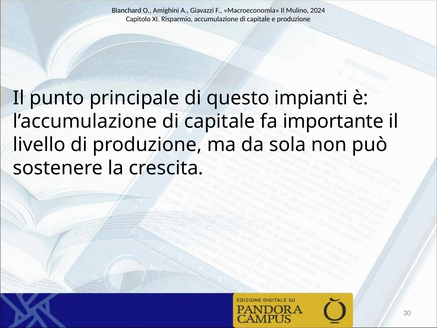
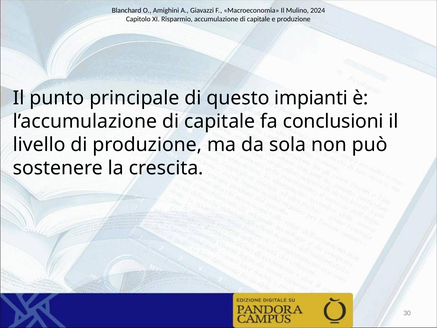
importante: importante -> conclusioni
